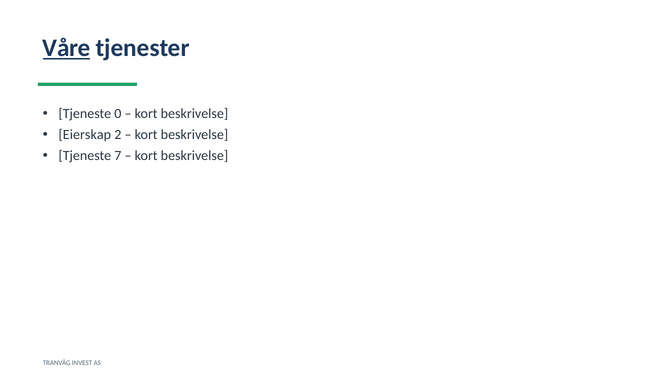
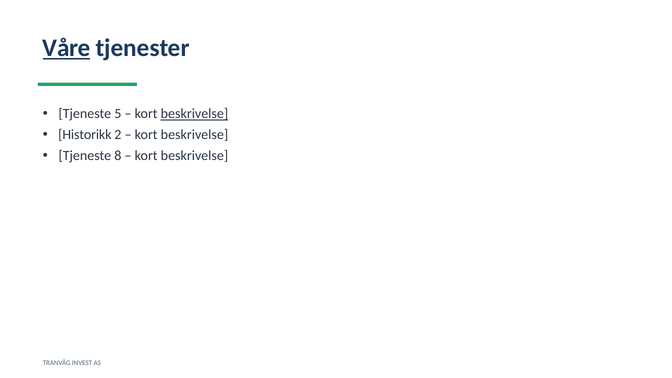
0: 0 -> 5
beskrivelse at (194, 114) underline: none -> present
Eierskap: Eierskap -> Historikk
7: 7 -> 8
